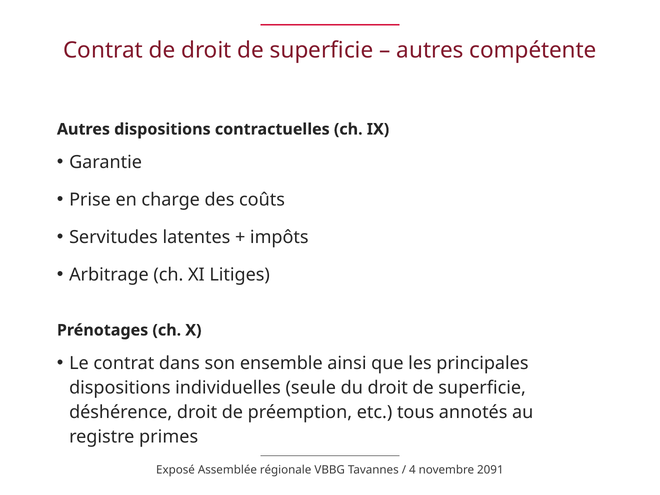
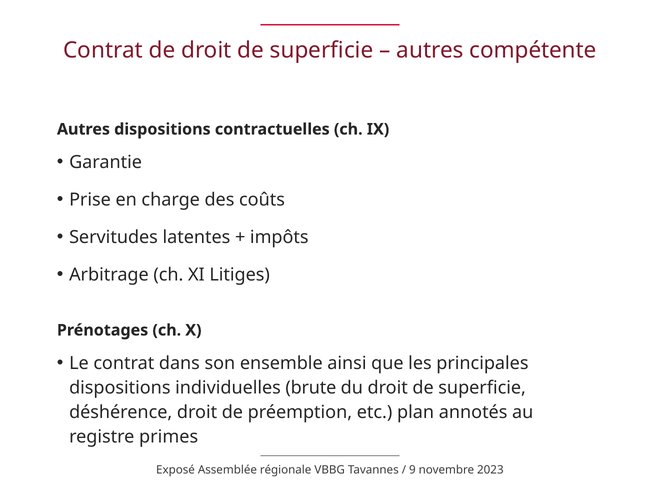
seule: seule -> brute
tous: tous -> plan
4: 4 -> 9
2091: 2091 -> 2023
